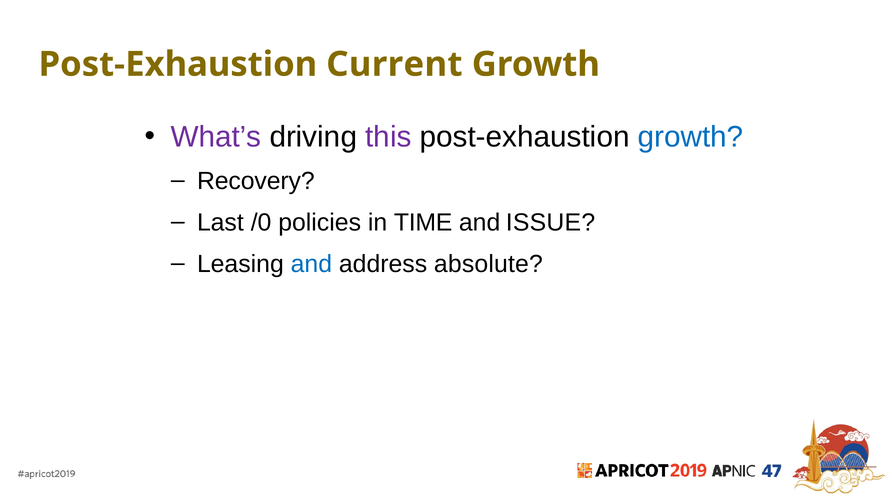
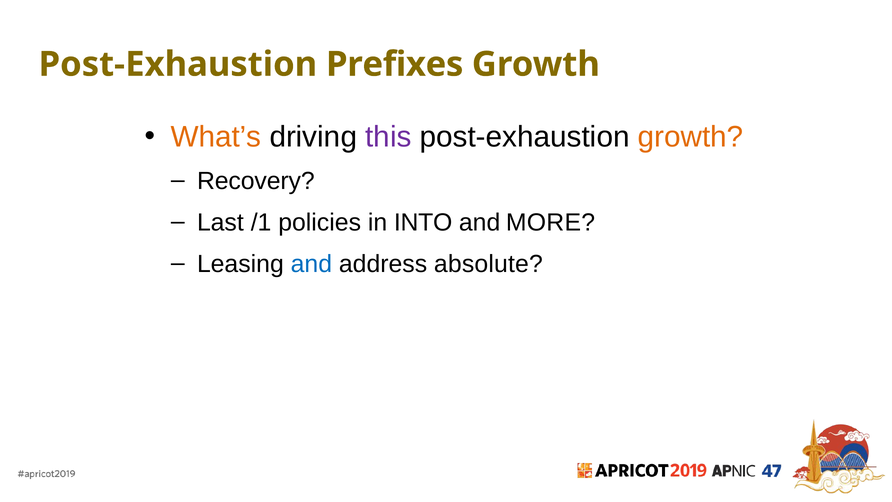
Current: Current -> Prefixes
What’s colour: purple -> orange
growth at (691, 137) colour: blue -> orange
/0: /0 -> /1
TIME: TIME -> INTO
ISSUE: ISSUE -> MORE
